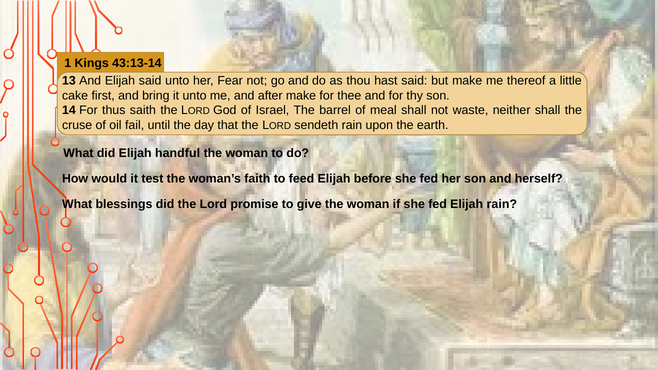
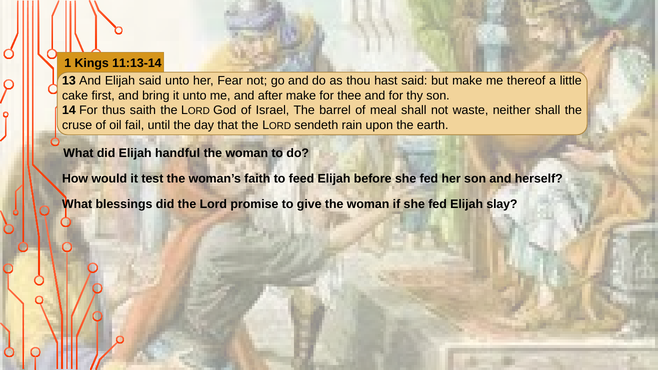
43:13-14: 43:13-14 -> 11:13-14
Elijah rain: rain -> slay
